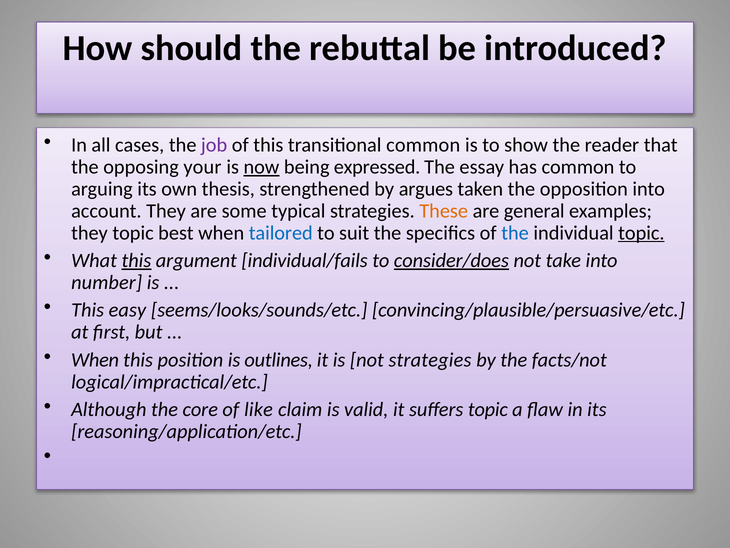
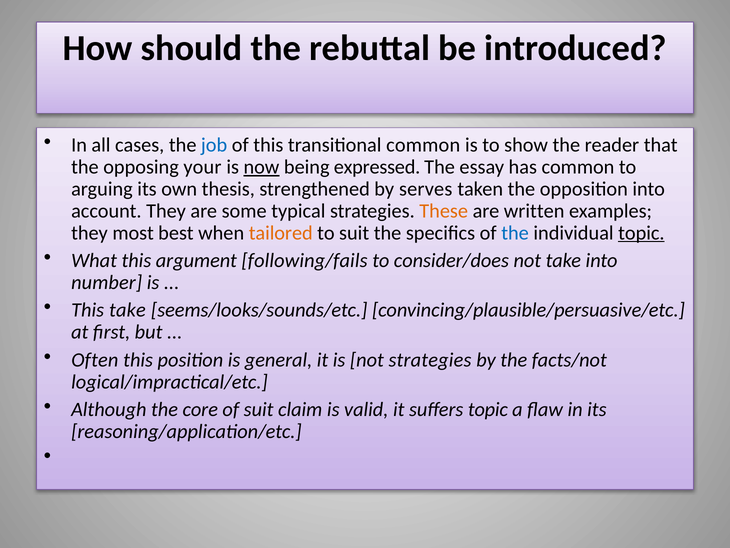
job colour: purple -> blue
argues: argues -> serves
general: general -> written
they topic: topic -> most
tailored colour: blue -> orange
this at (136, 260) underline: present -> none
individual/fails: individual/fails -> following/fails
consider/does underline: present -> none
This easy: easy -> take
When at (95, 360): When -> Often
outlines: outlines -> general
of like: like -> suit
